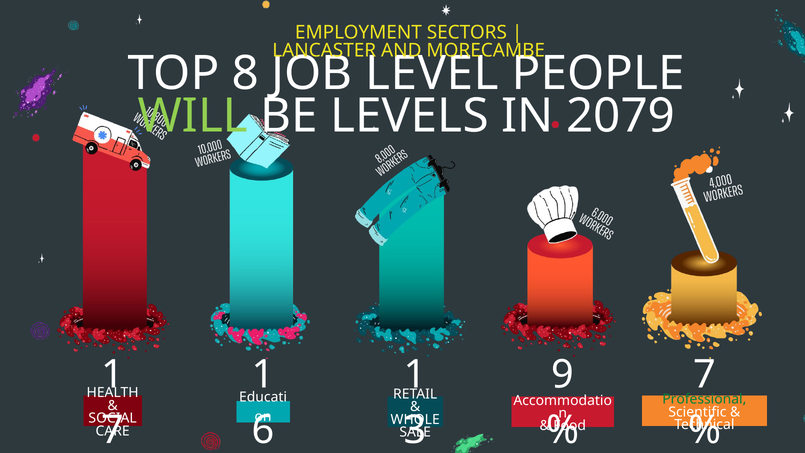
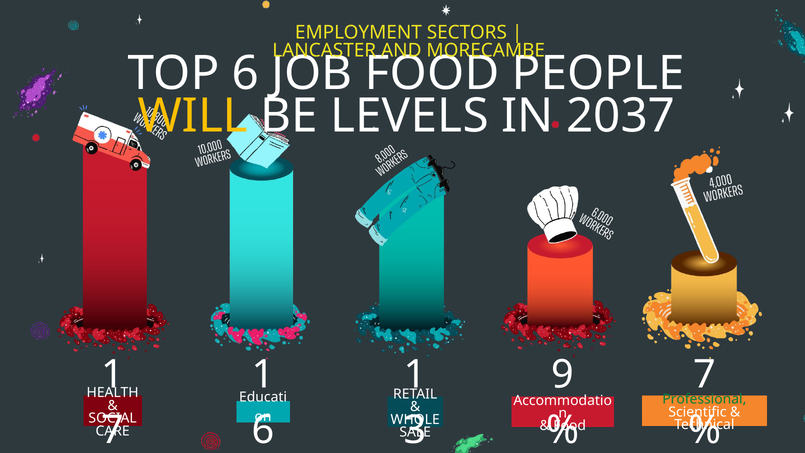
TOP 8: 8 -> 6
JOB LEVEL: LEVEL -> FOOD
WILL colour: light green -> yellow
2079: 2079 -> 2037
